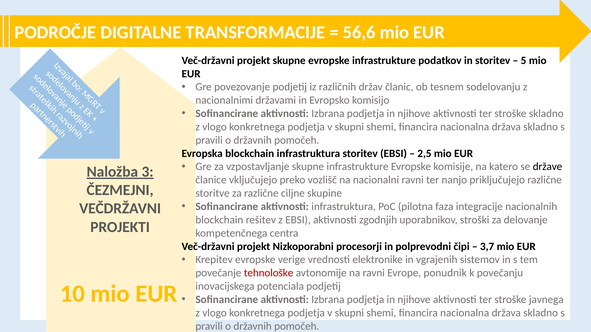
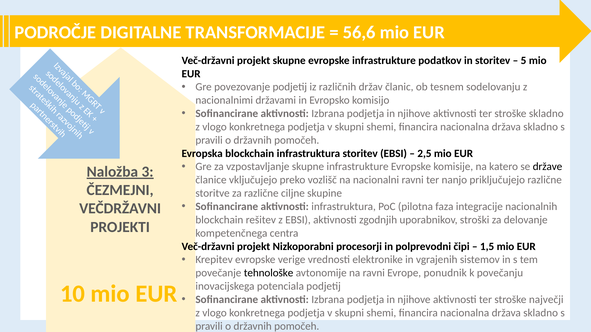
3,7: 3,7 -> 1,5
tehnološke colour: red -> black
javnega: javnega -> največji
